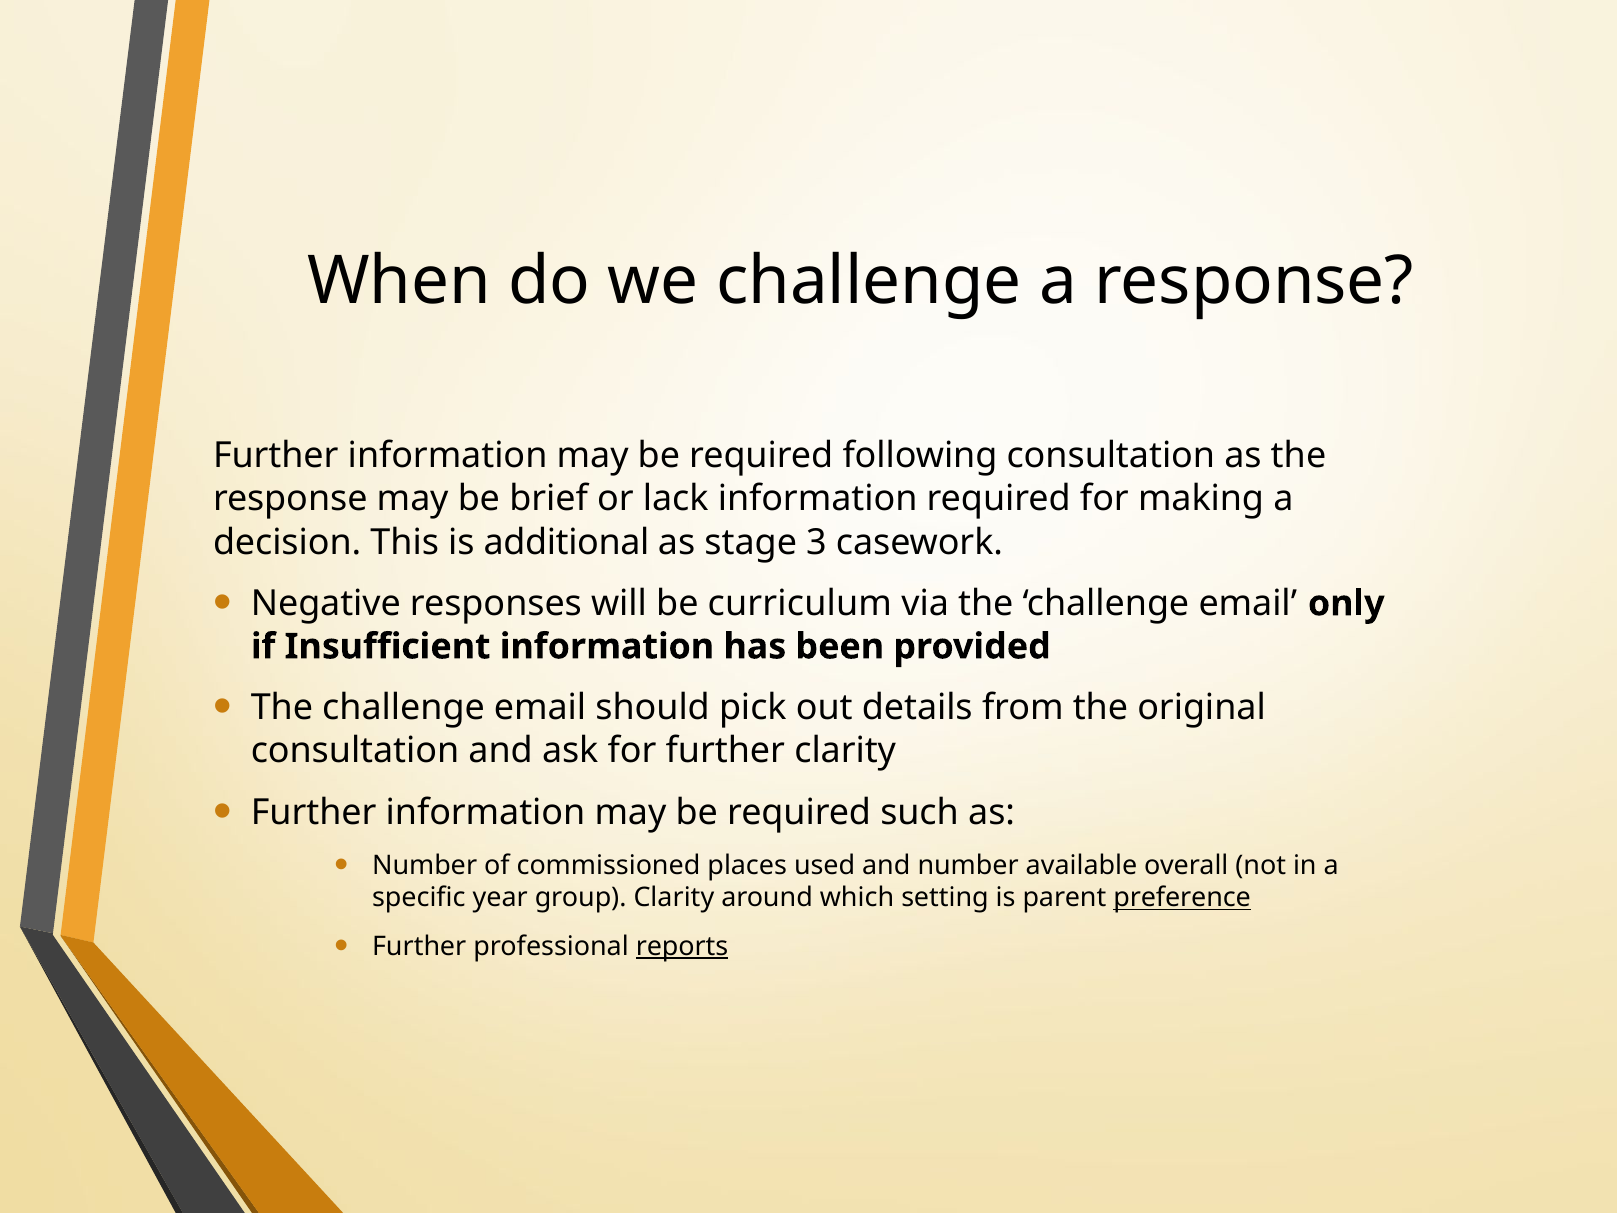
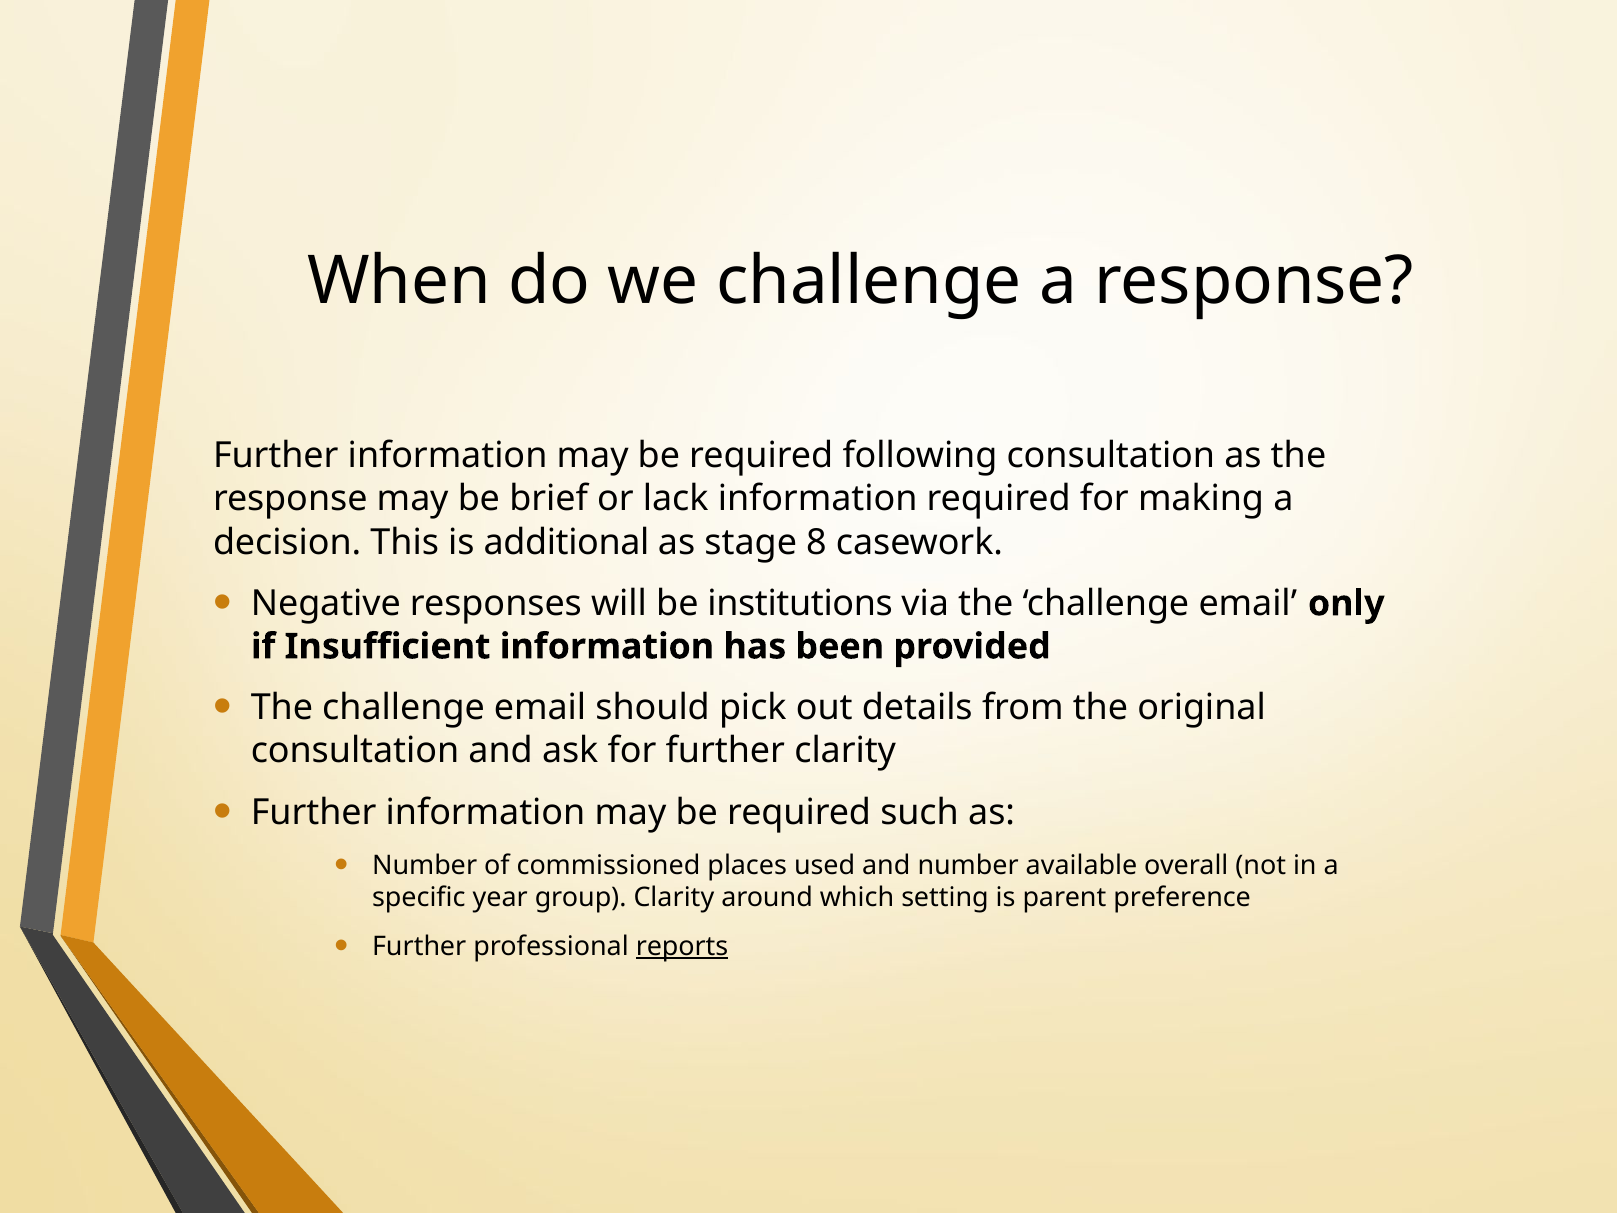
3: 3 -> 8
curriculum: curriculum -> institutions
preference underline: present -> none
